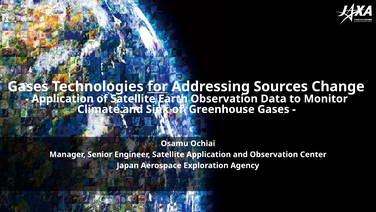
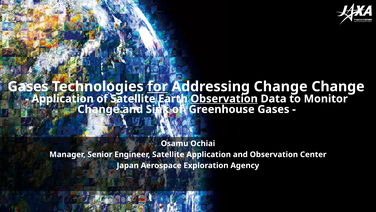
Addressing Sources: Sources -> Change
Observation at (224, 99) underline: none -> present
Climate at (98, 109): Climate -> Change
